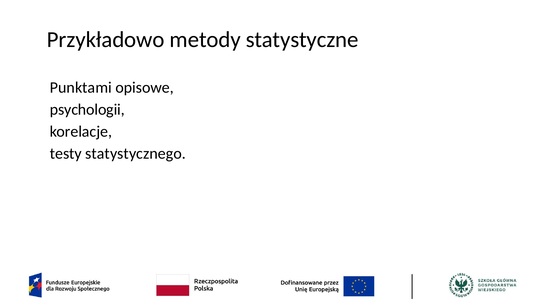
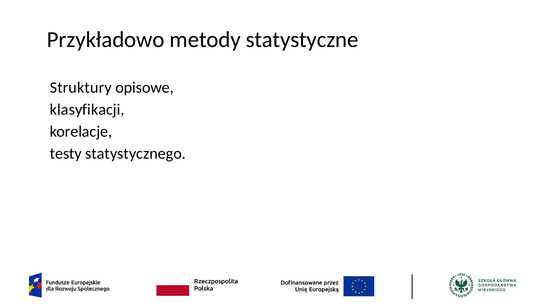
Punktami: Punktami -> Struktury
psychologii: psychologii -> klasyfikacji
